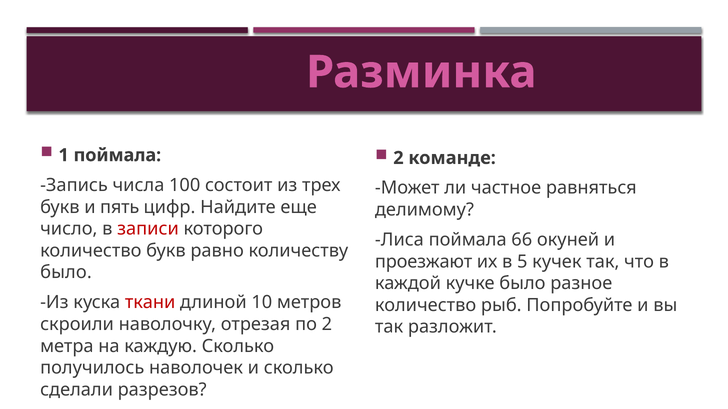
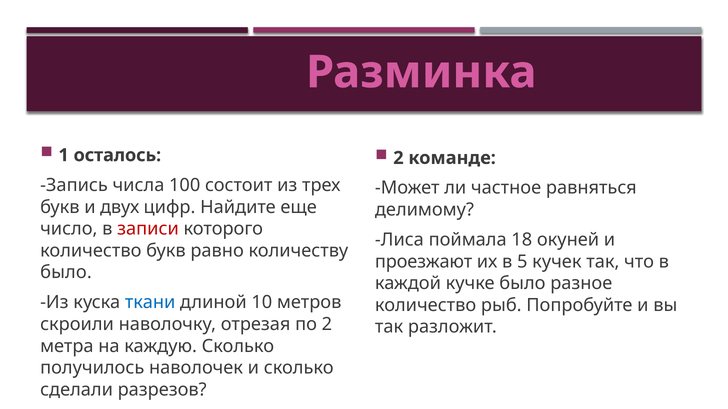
1 поймала: поймала -> осталось
пять: пять -> двух
66: 66 -> 18
ткани colour: red -> blue
